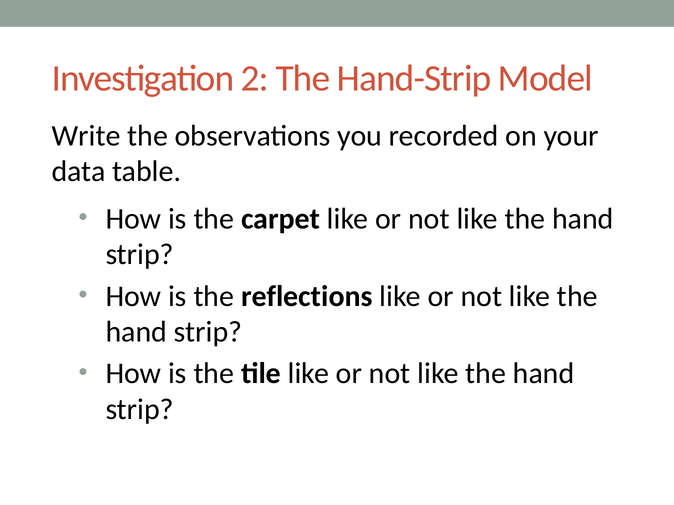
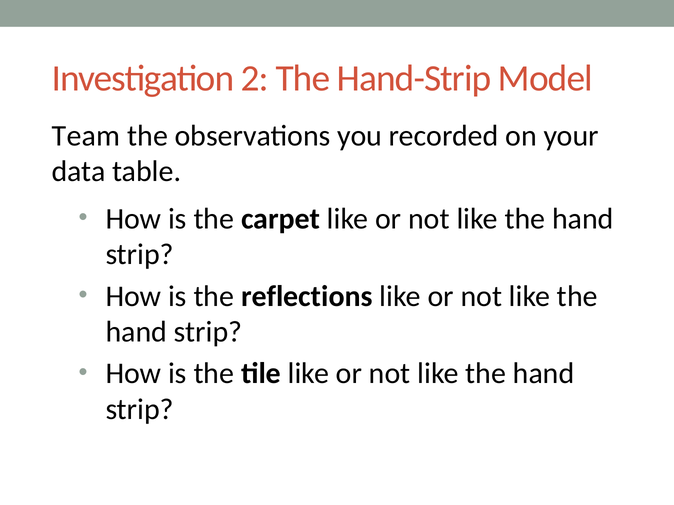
Write: Write -> Team
